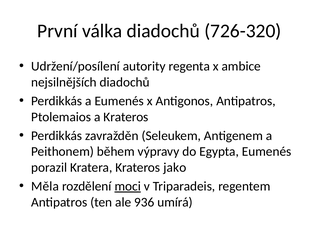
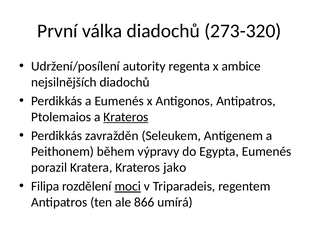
726-320: 726-320 -> 273-320
Krateros at (126, 117) underline: none -> present
Měla: Měla -> Filipa
936: 936 -> 866
